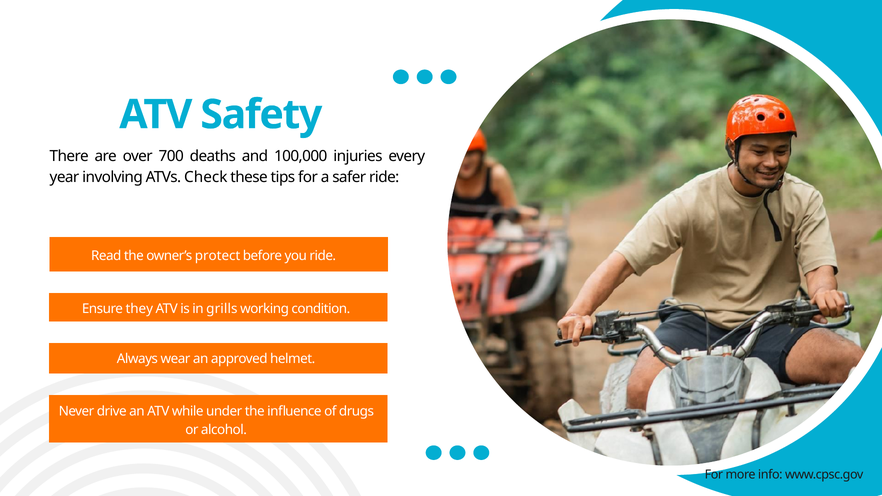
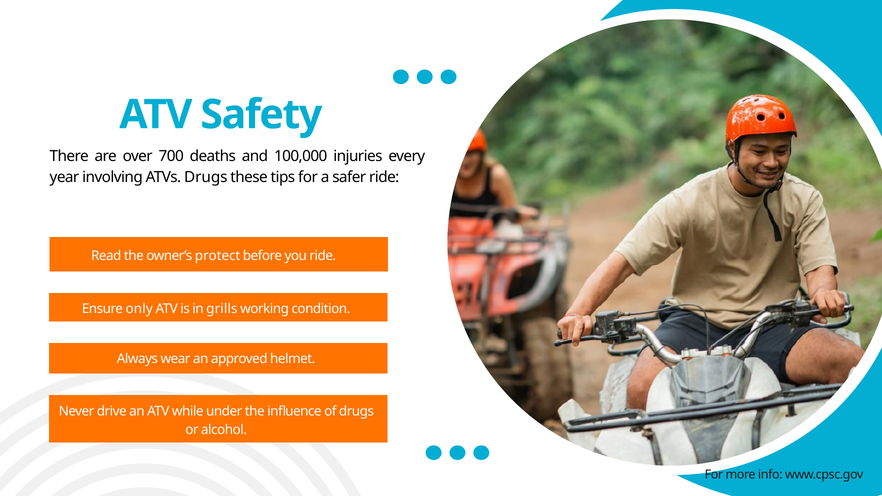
ATVs Check: Check -> Drugs
they: they -> only
